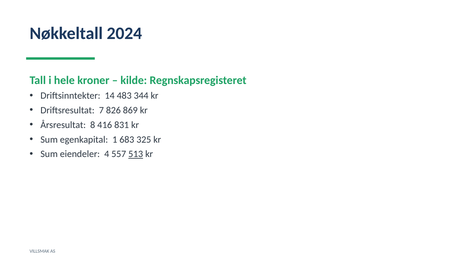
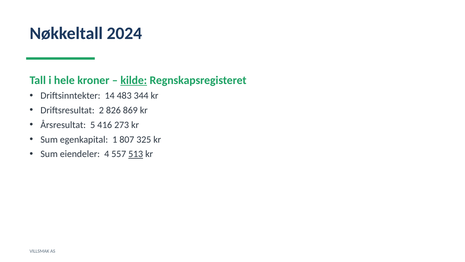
kilde underline: none -> present
7: 7 -> 2
8: 8 -> 5
831: 831 -> 273
683: 683 -> 807
